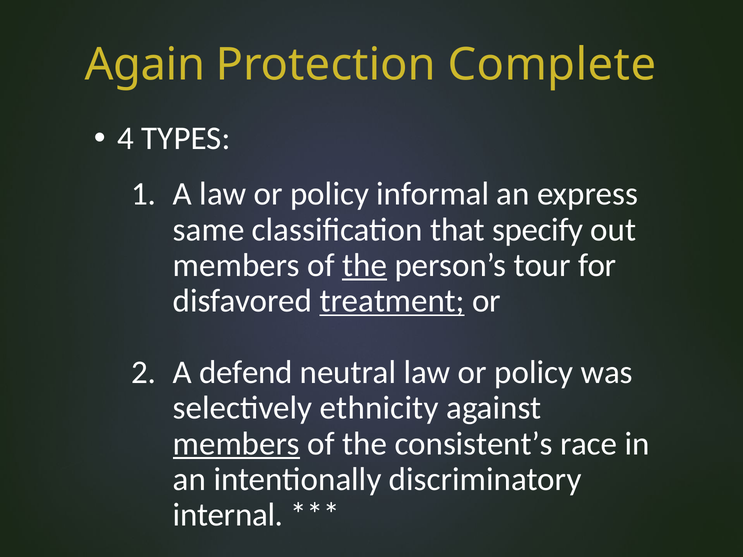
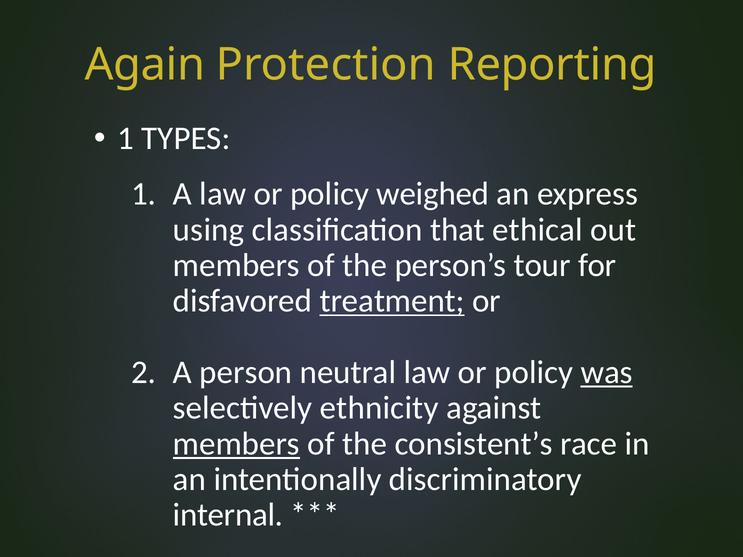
Complete: Complete -> Reporting
4 at (126, 138): 4 -> 1
informal: informal -> weighed
same: same -> using
specify: specify -> ethical
the at (365, 266) underline: present -> none
defend: defend -> person
was underline: none -> present
